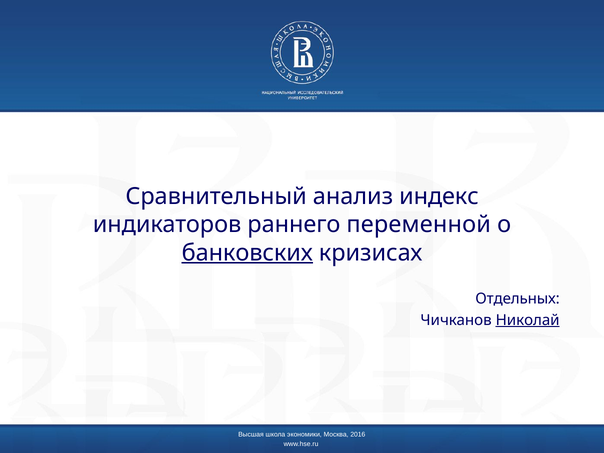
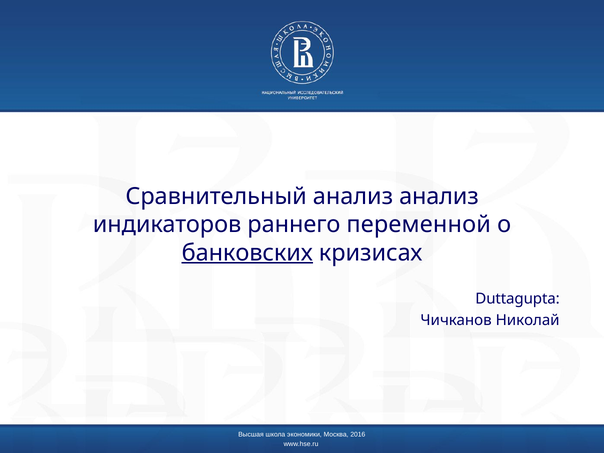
анализ индекс: индекс -> анализ
Отдельных: Отдельных -> Duttagupta
Николай underline: present -> none
